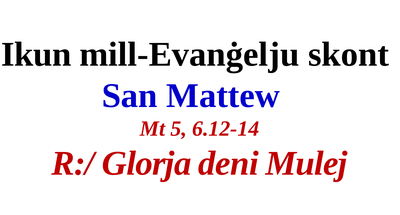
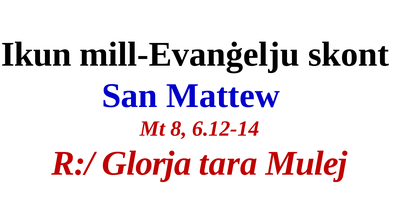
5: 5 -> 8
deni: deni -> tara
